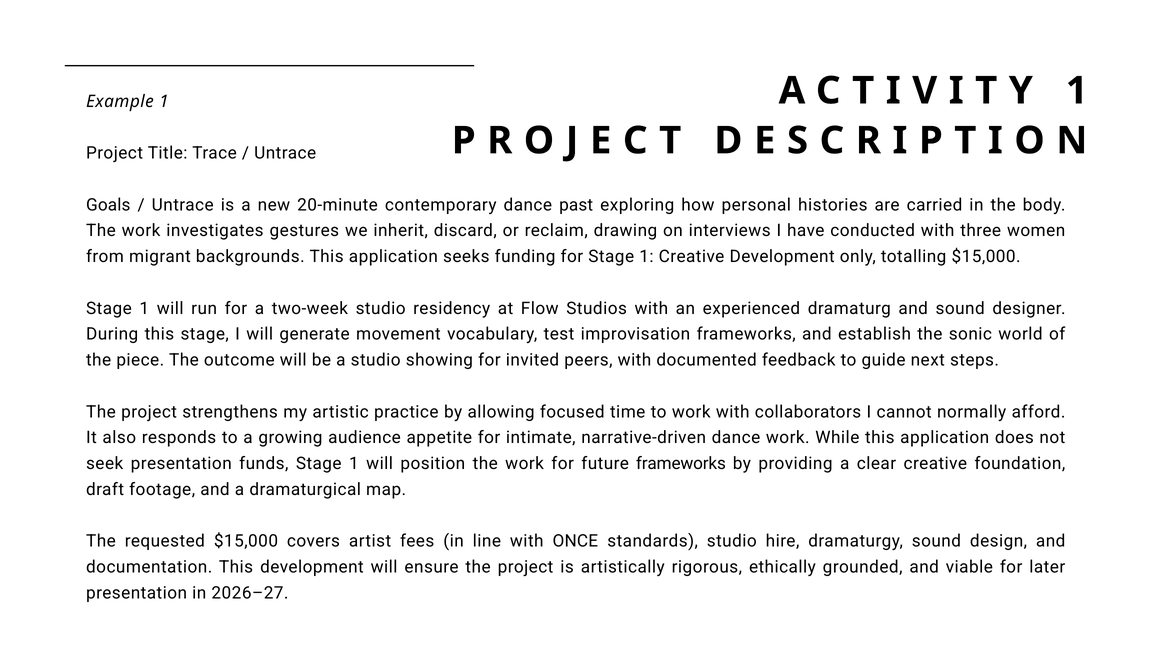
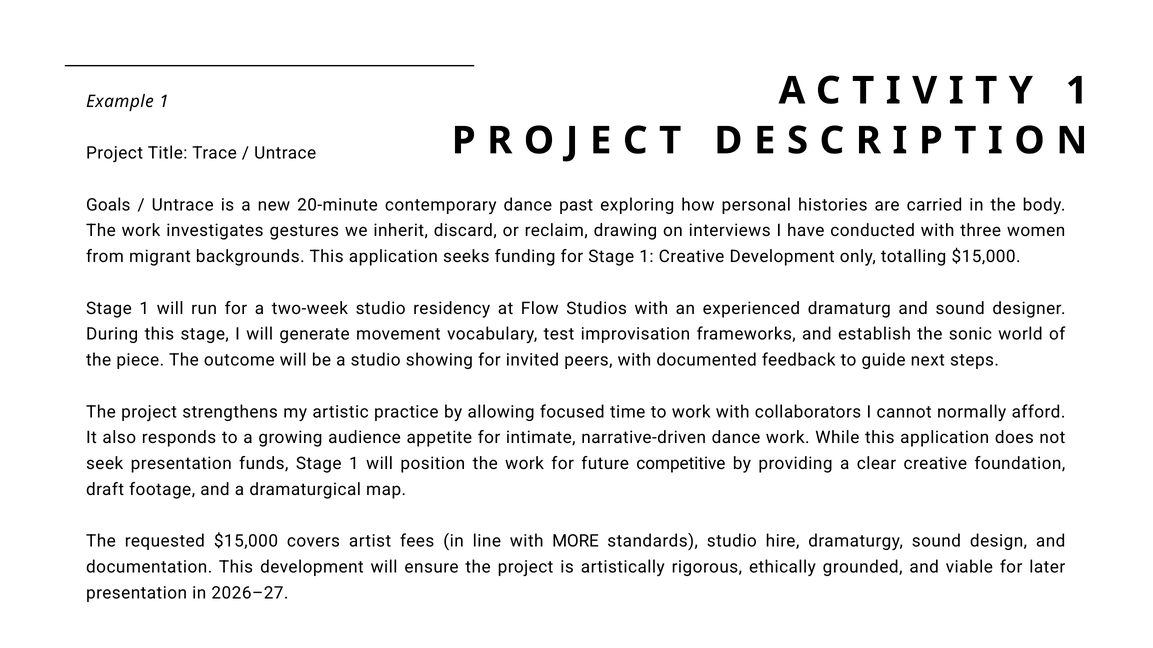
future frameworks: frameworks -> competitive
ONCE: ONCE -> MORE
